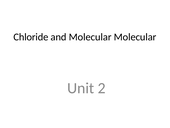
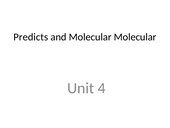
Chloride: Chloride -> Predicts
2: 2 -> 4
